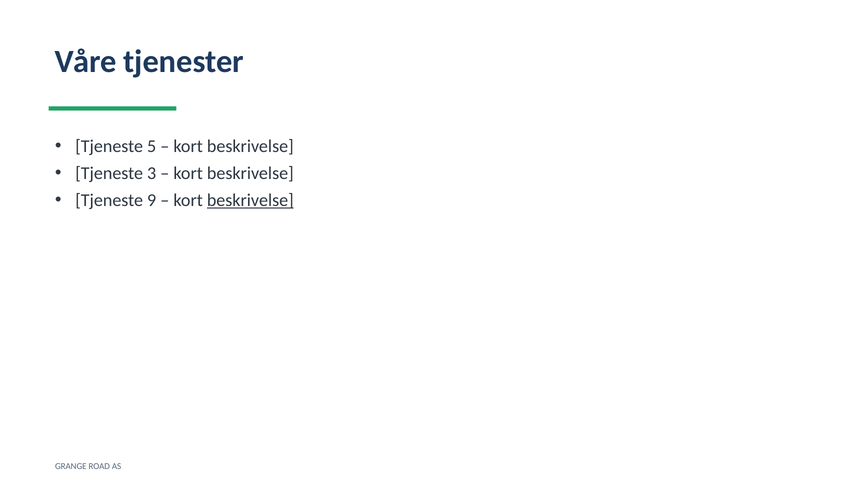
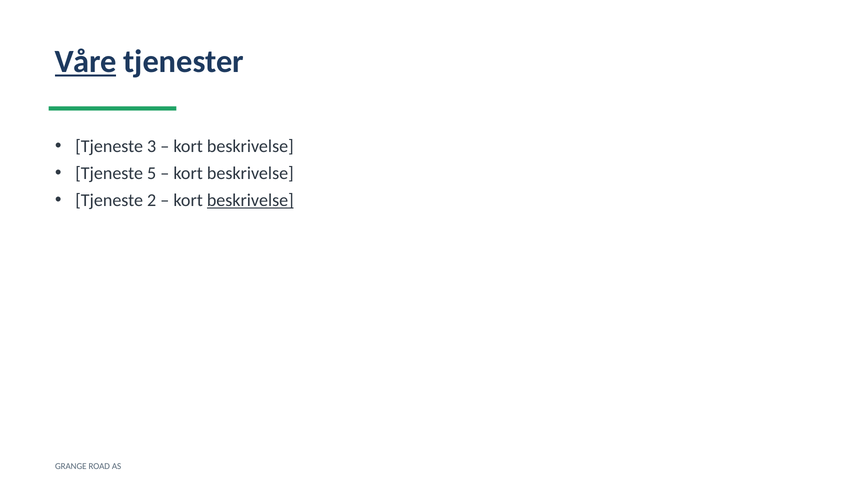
Våre underline: none -> present
5: 5 -> 3
3: 3 -> 5
9: 9 -> 2
